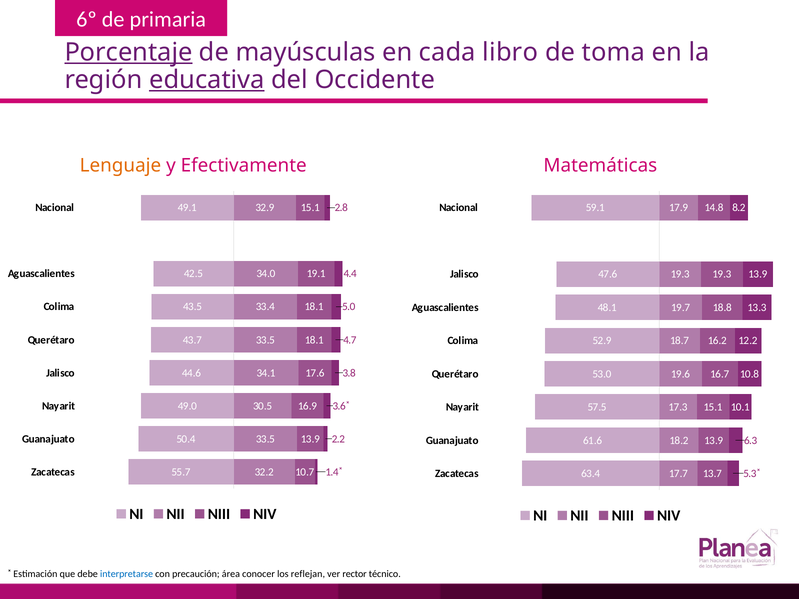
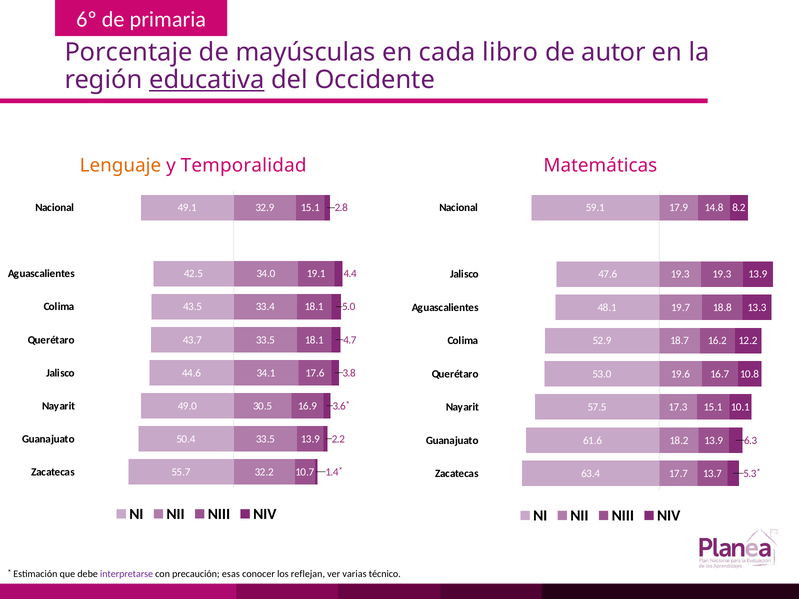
Porcentaje underline: present -> none
toma: toma -> autor
Efectivamente: Efectivamente -> Temporalidad
interpretarse colour: blue -> purple
área: área -> esas
rector: rector -> varias
